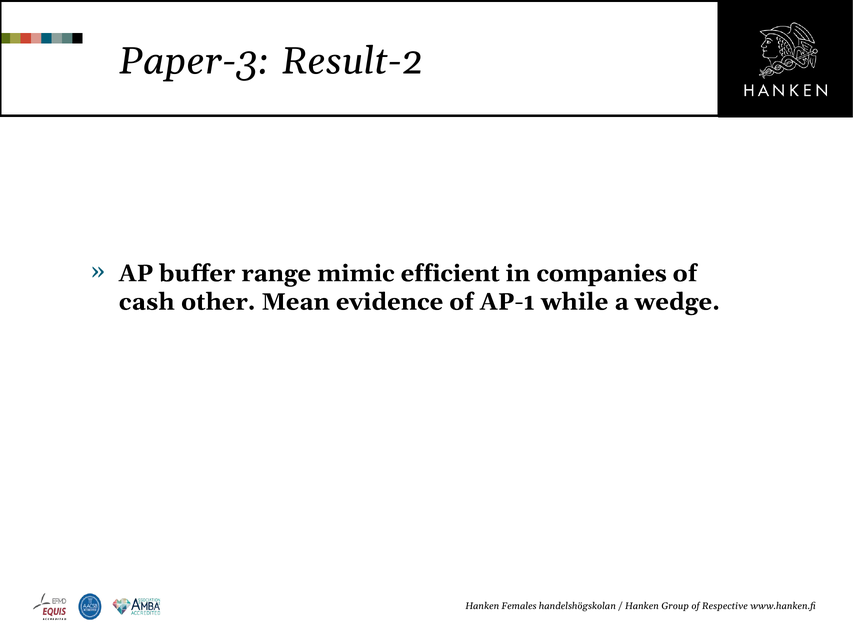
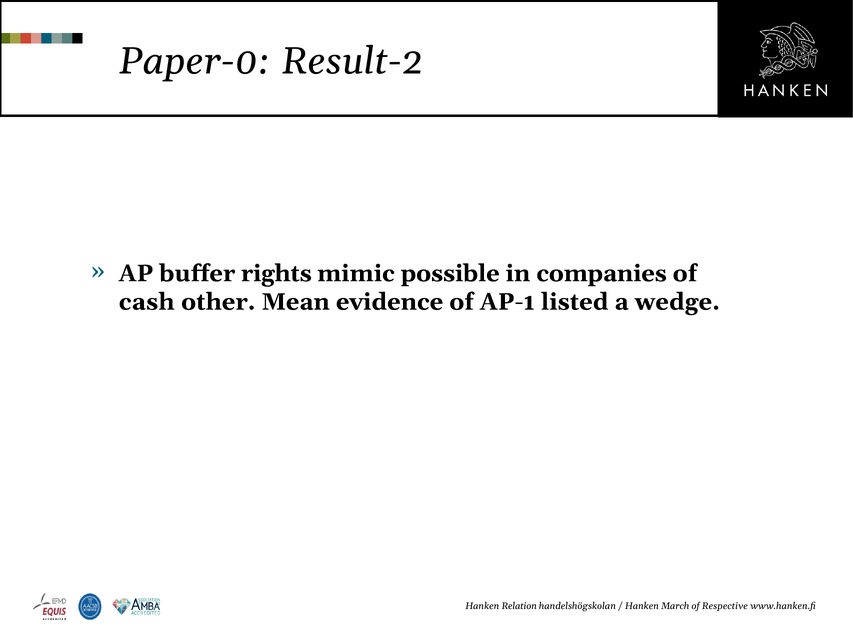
Paper-3: Paper-3 -> Paper-0
range: range -> rights
efficient: efficient -> possible
while: while -> listed
Females: Females -> Relation
Group: Group -> March
